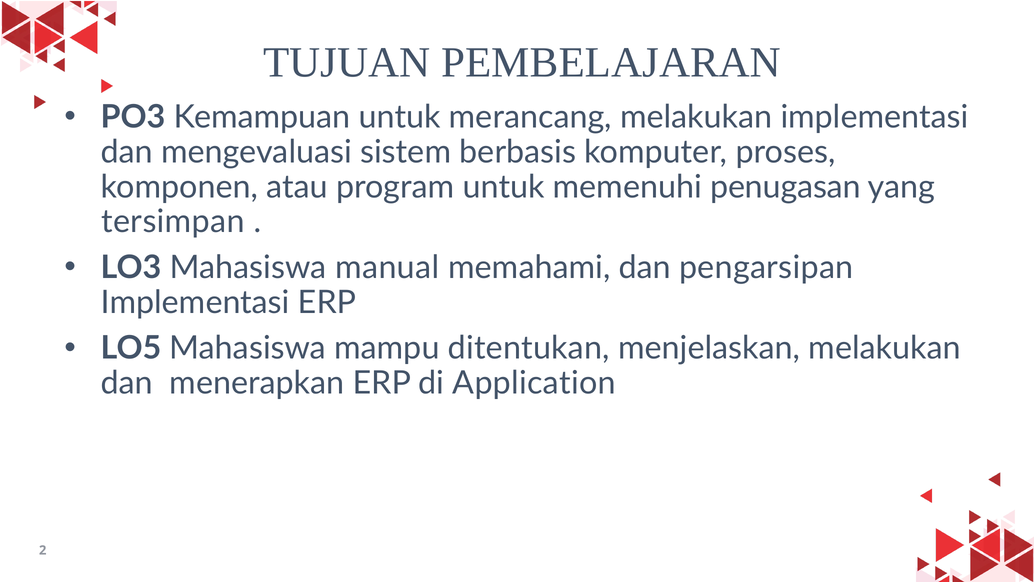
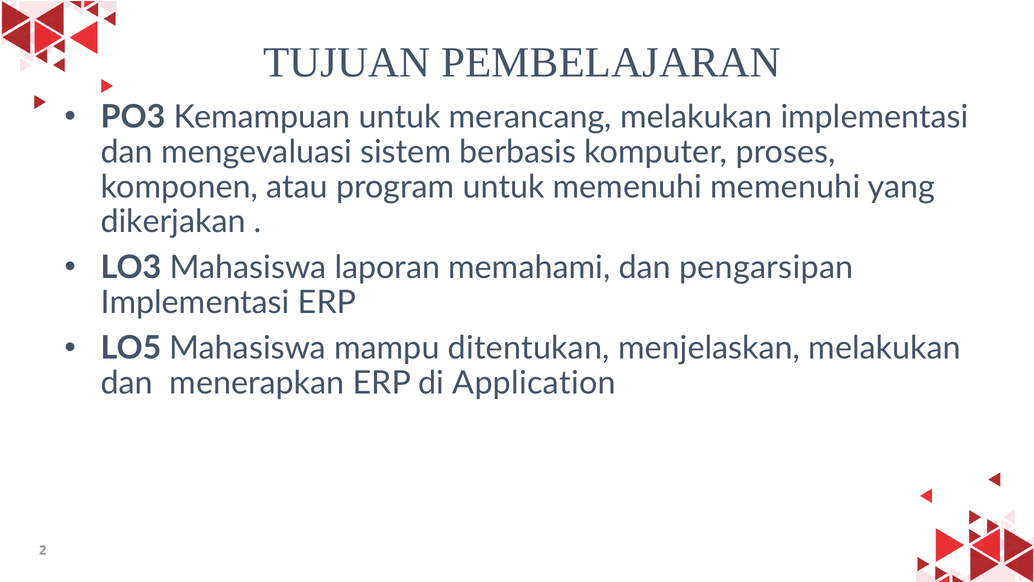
memenuhi penugasan: penugasan -> memenuhi
tersimpan: tersimpan -> dikerjakan
manual: manual -> laporan
